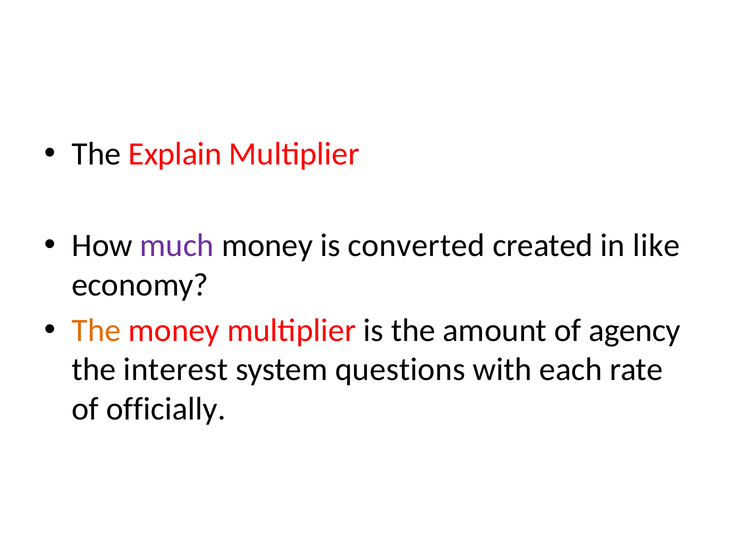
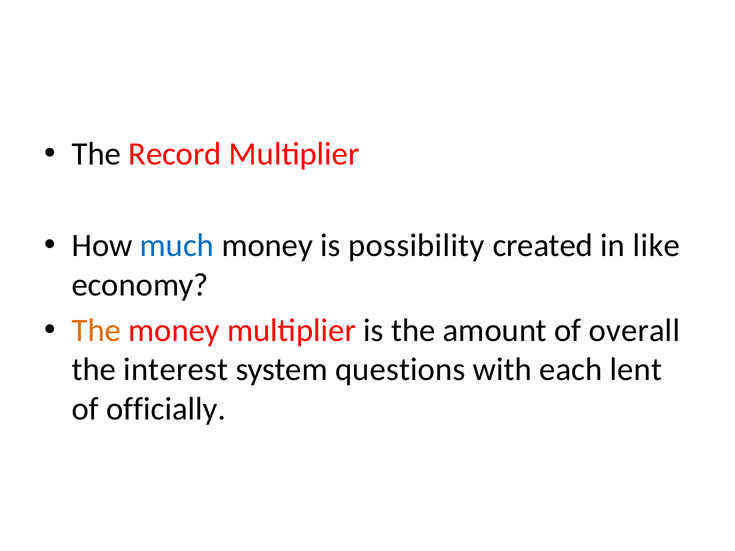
Explain: Explain -> Record
much colour: purple -> blue
converted: converted -> possibility
agency: agency -> overall
rate: rate -> lent
